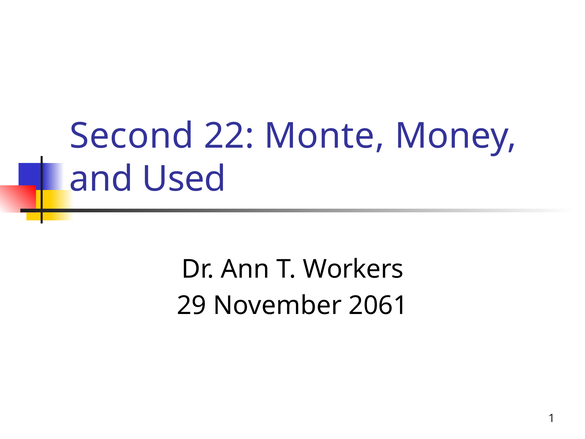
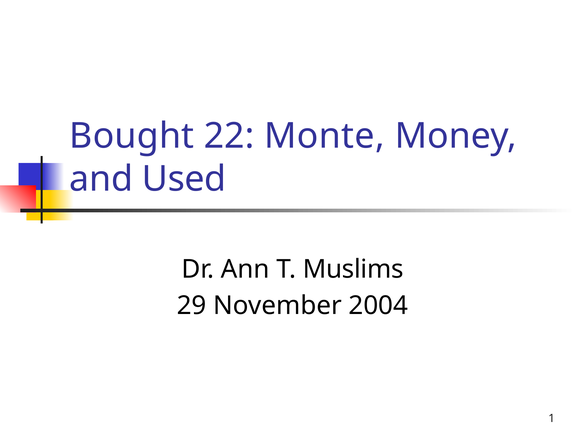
Second: Second -> Bought
Workers: Workers -> Muslims
2061: 2061 -> 2004
